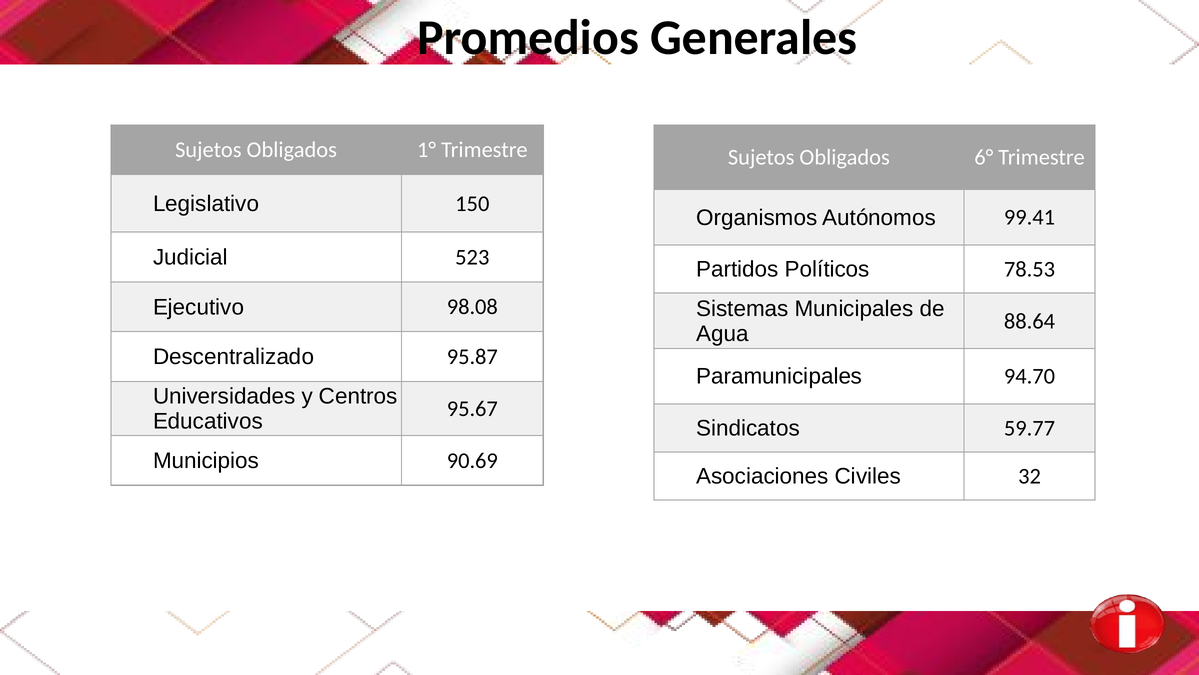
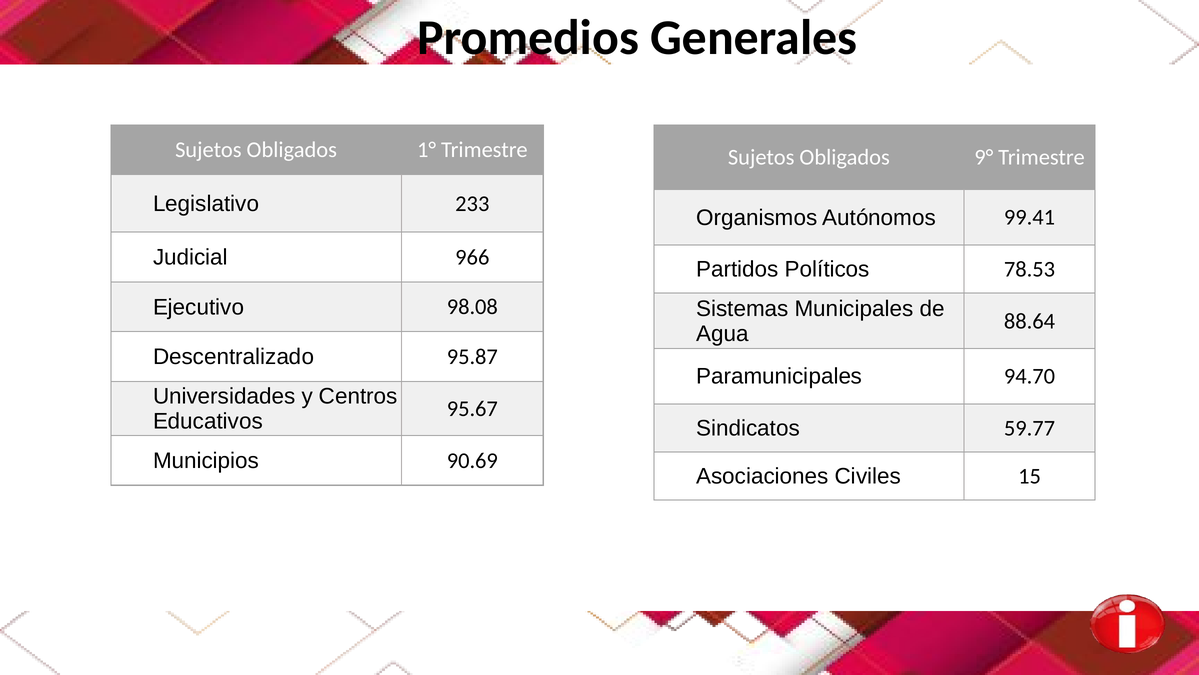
6°: 6° -> 9°
150: 150 -> 233
523: 523 -> 966
32: 32 -> 15
